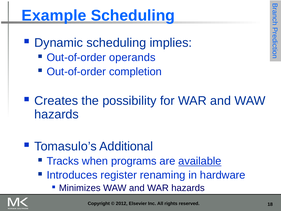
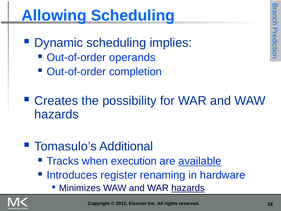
Example: Example -> Allowing
programs: programs -> execution
hazards at (188, 188) underline: none -> present
